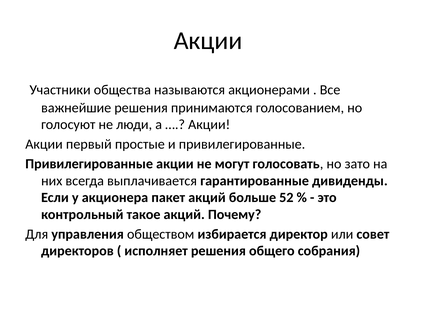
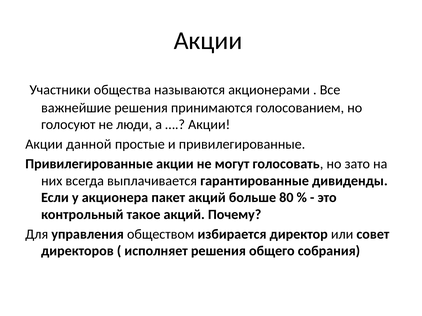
первый: первый -> данной
52: 52 -> 80
